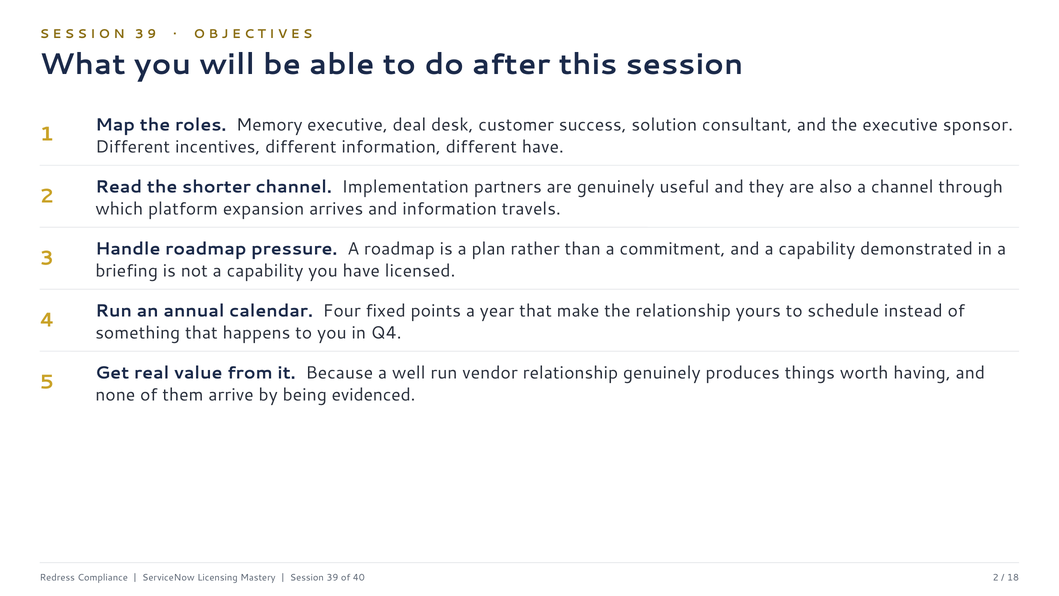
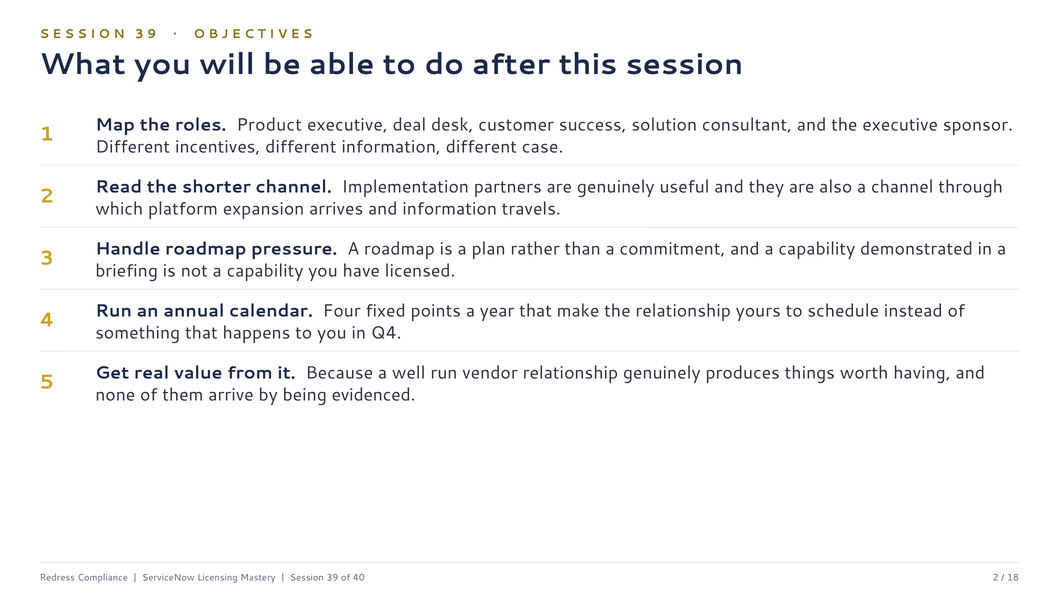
Memory: Memory -> Product
different have: have -> case
